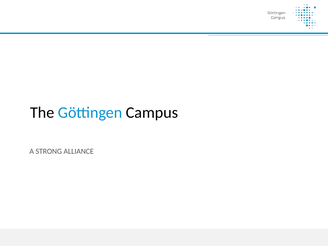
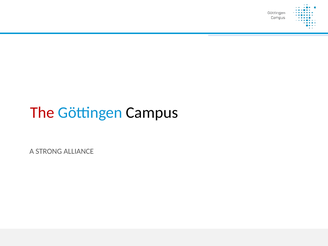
The colour: black -> red
